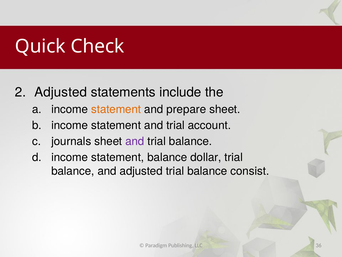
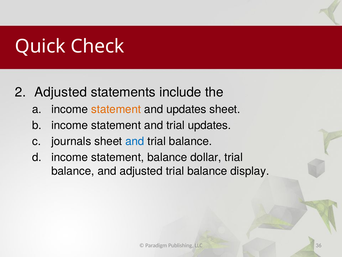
and prepare: prepare -> updates
trial account: account -> updates
and at (135, 141) colour: purple -> blue
consist: consist -> display
